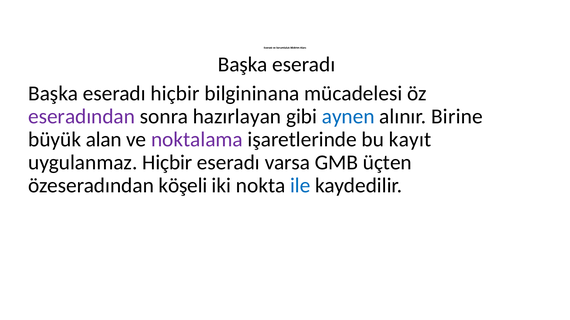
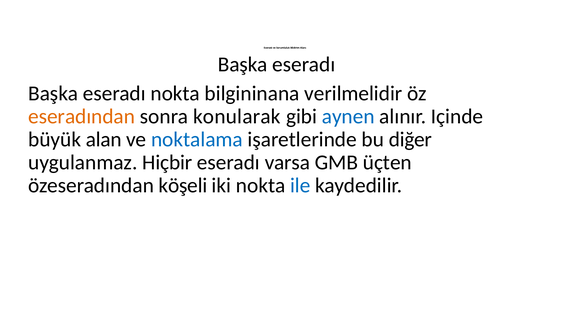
eseradı hiçbir: hiçbir -> nokta
mücadelesi: mücadelesi -> verilmelidir
eseradından colour: purple -> orange
hazırlayan: hazırlayan -> konularak
Birine: Birine -> Içinde
noktalama colour: purple -> blue
kayıt: kayıt -> diğer
